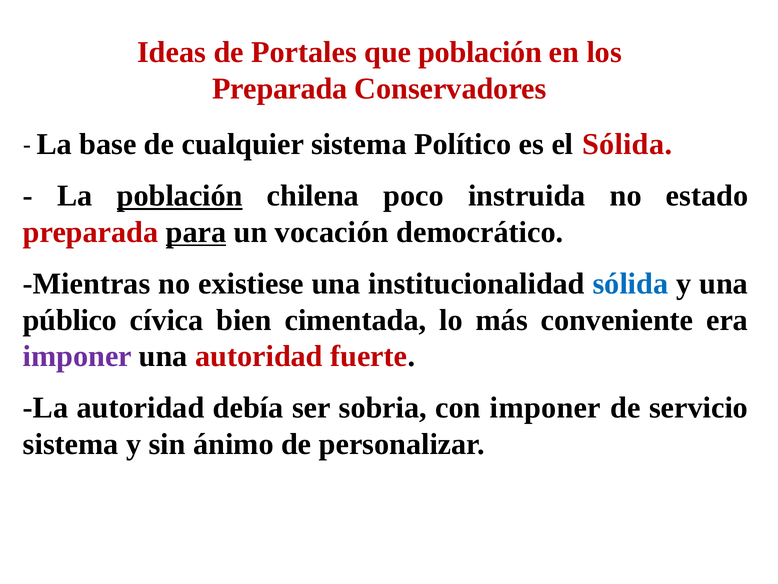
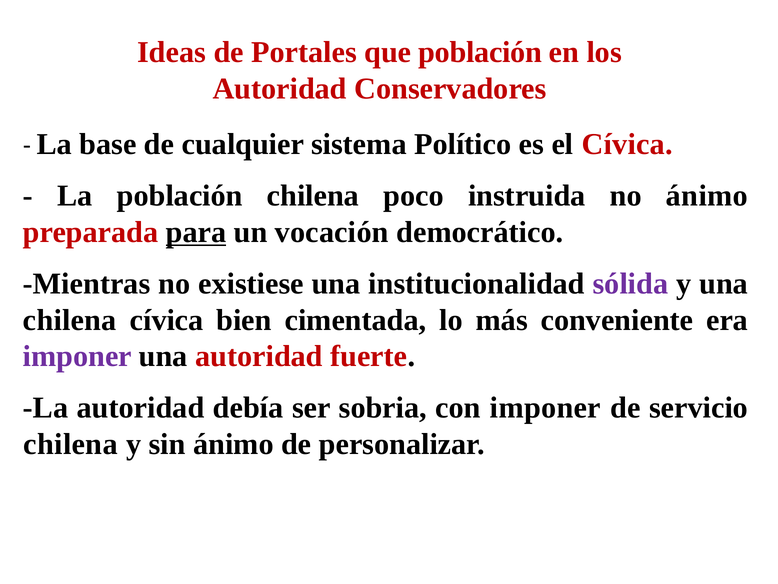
Preparada at (280, 89): Preparada -> Autoridad
el Sólida: Sólida -> Cívica
población at (180, 196) underline: present -> none
no estado: estado -> ánimo
sólida at (630, 284) colour: blue -> purple
público at (70, 320): público -> chilena
sistema at (71, 444): sistema -> chilena
